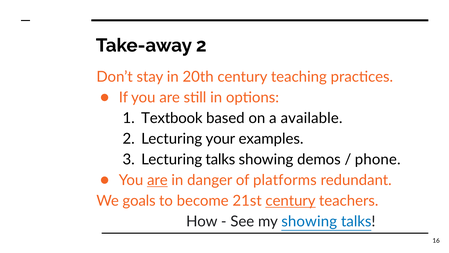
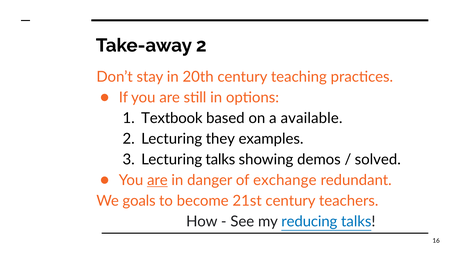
your: your -> they
phone: phone -> solved
platforms: platforms -> exchange
century at (291, 201) underline: present -> none
my showing: showing -> reducing
